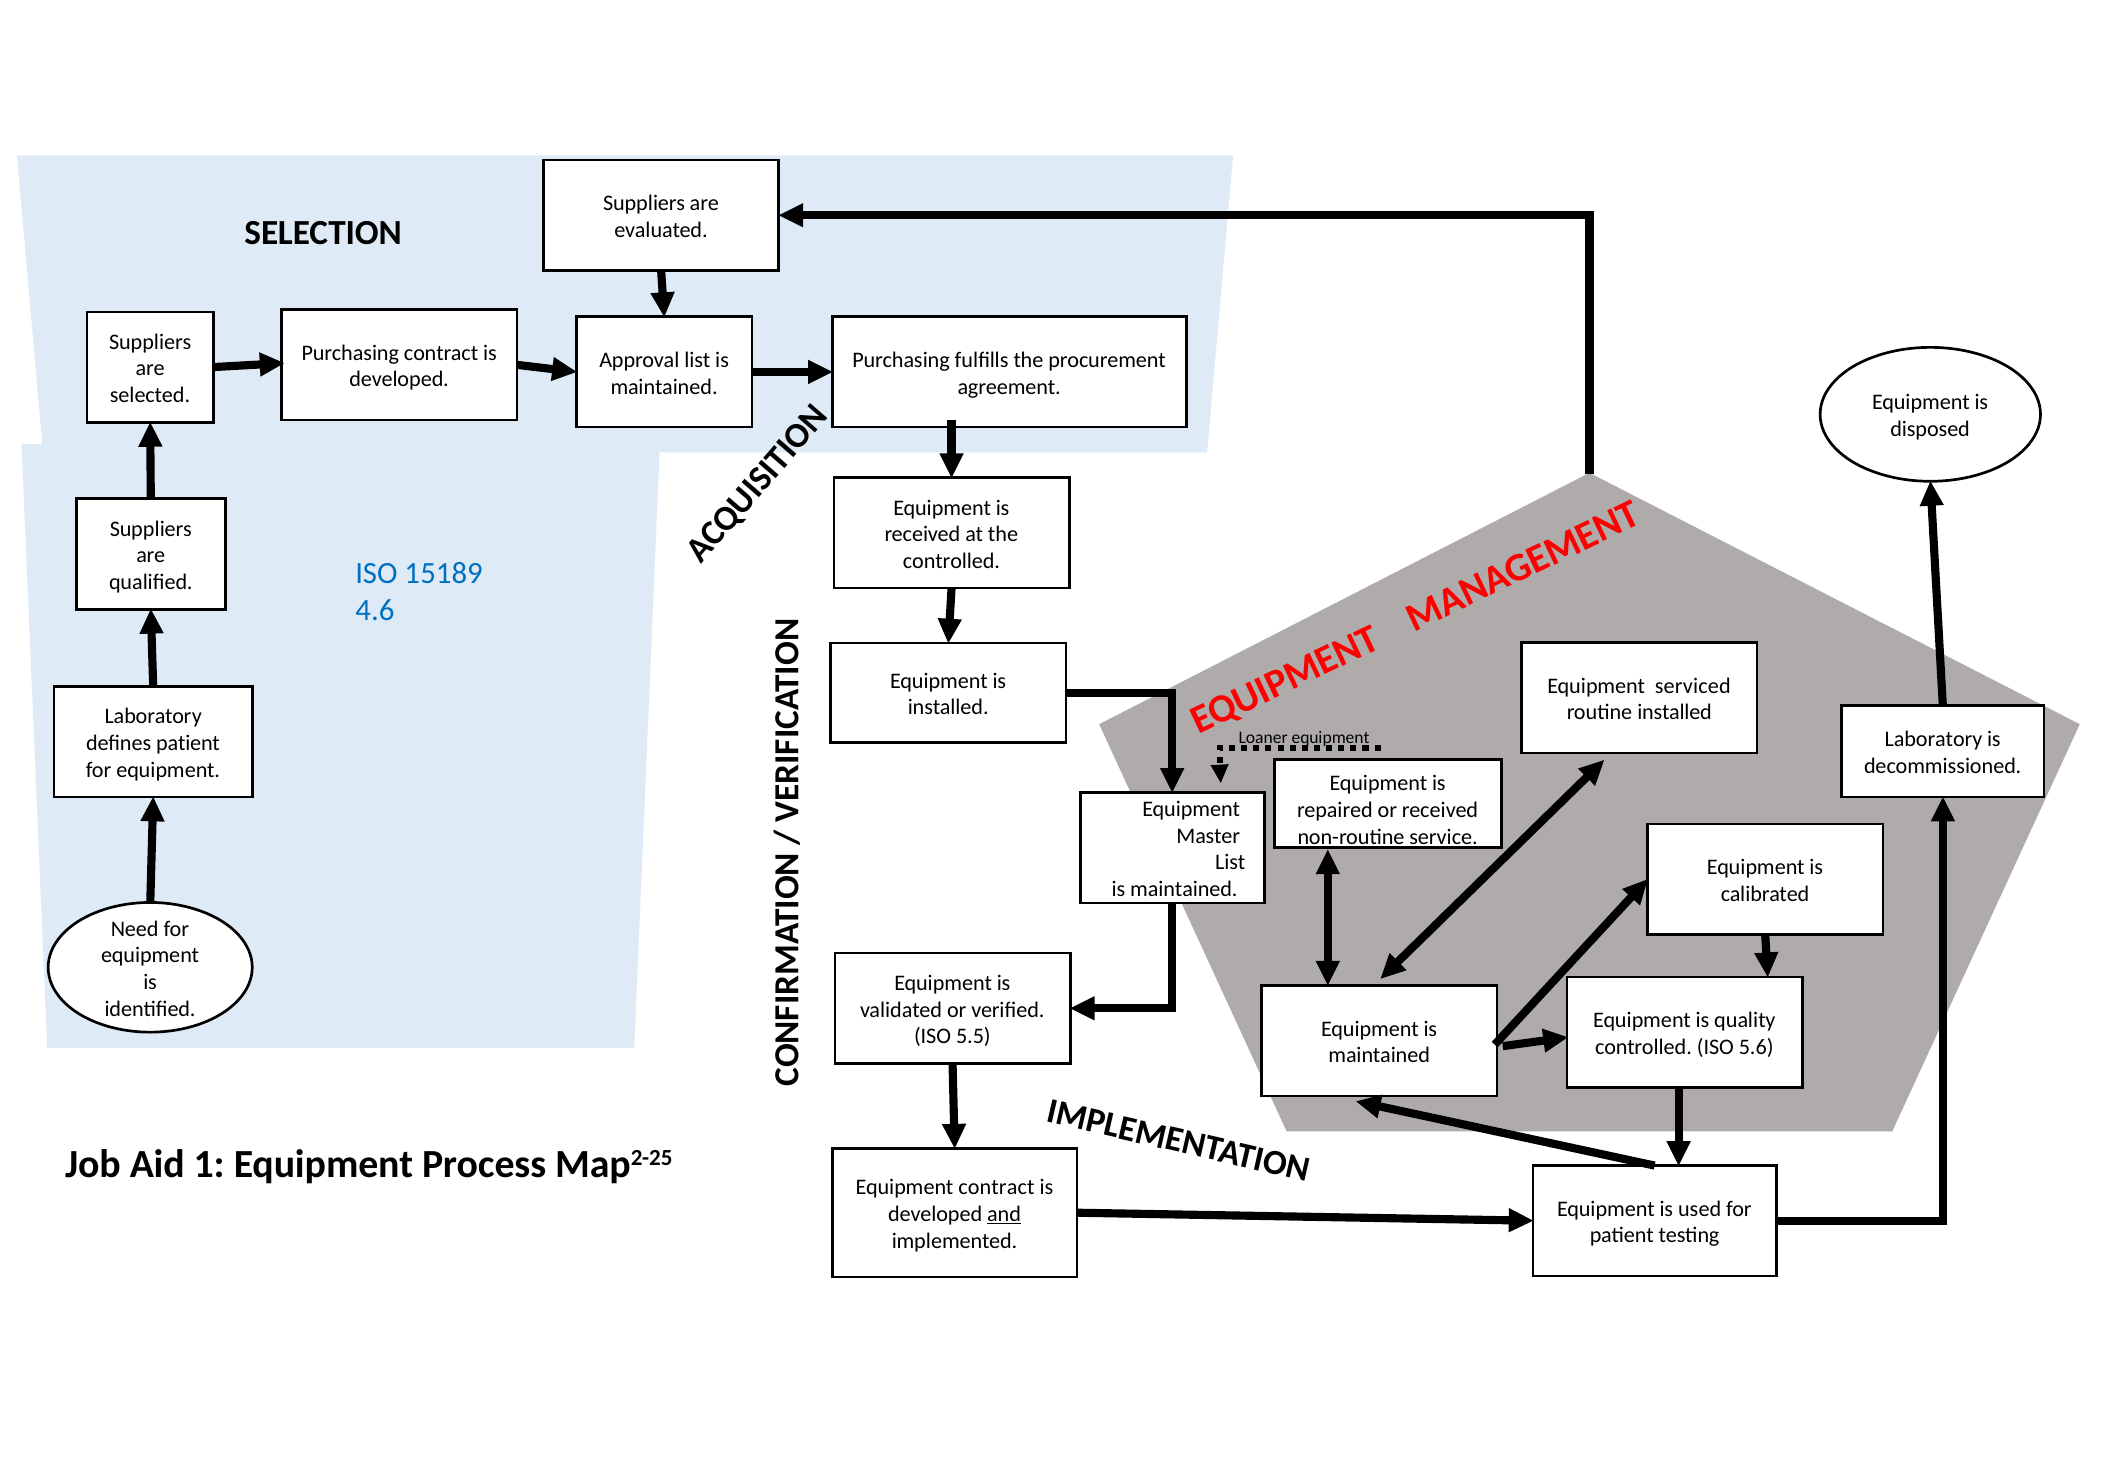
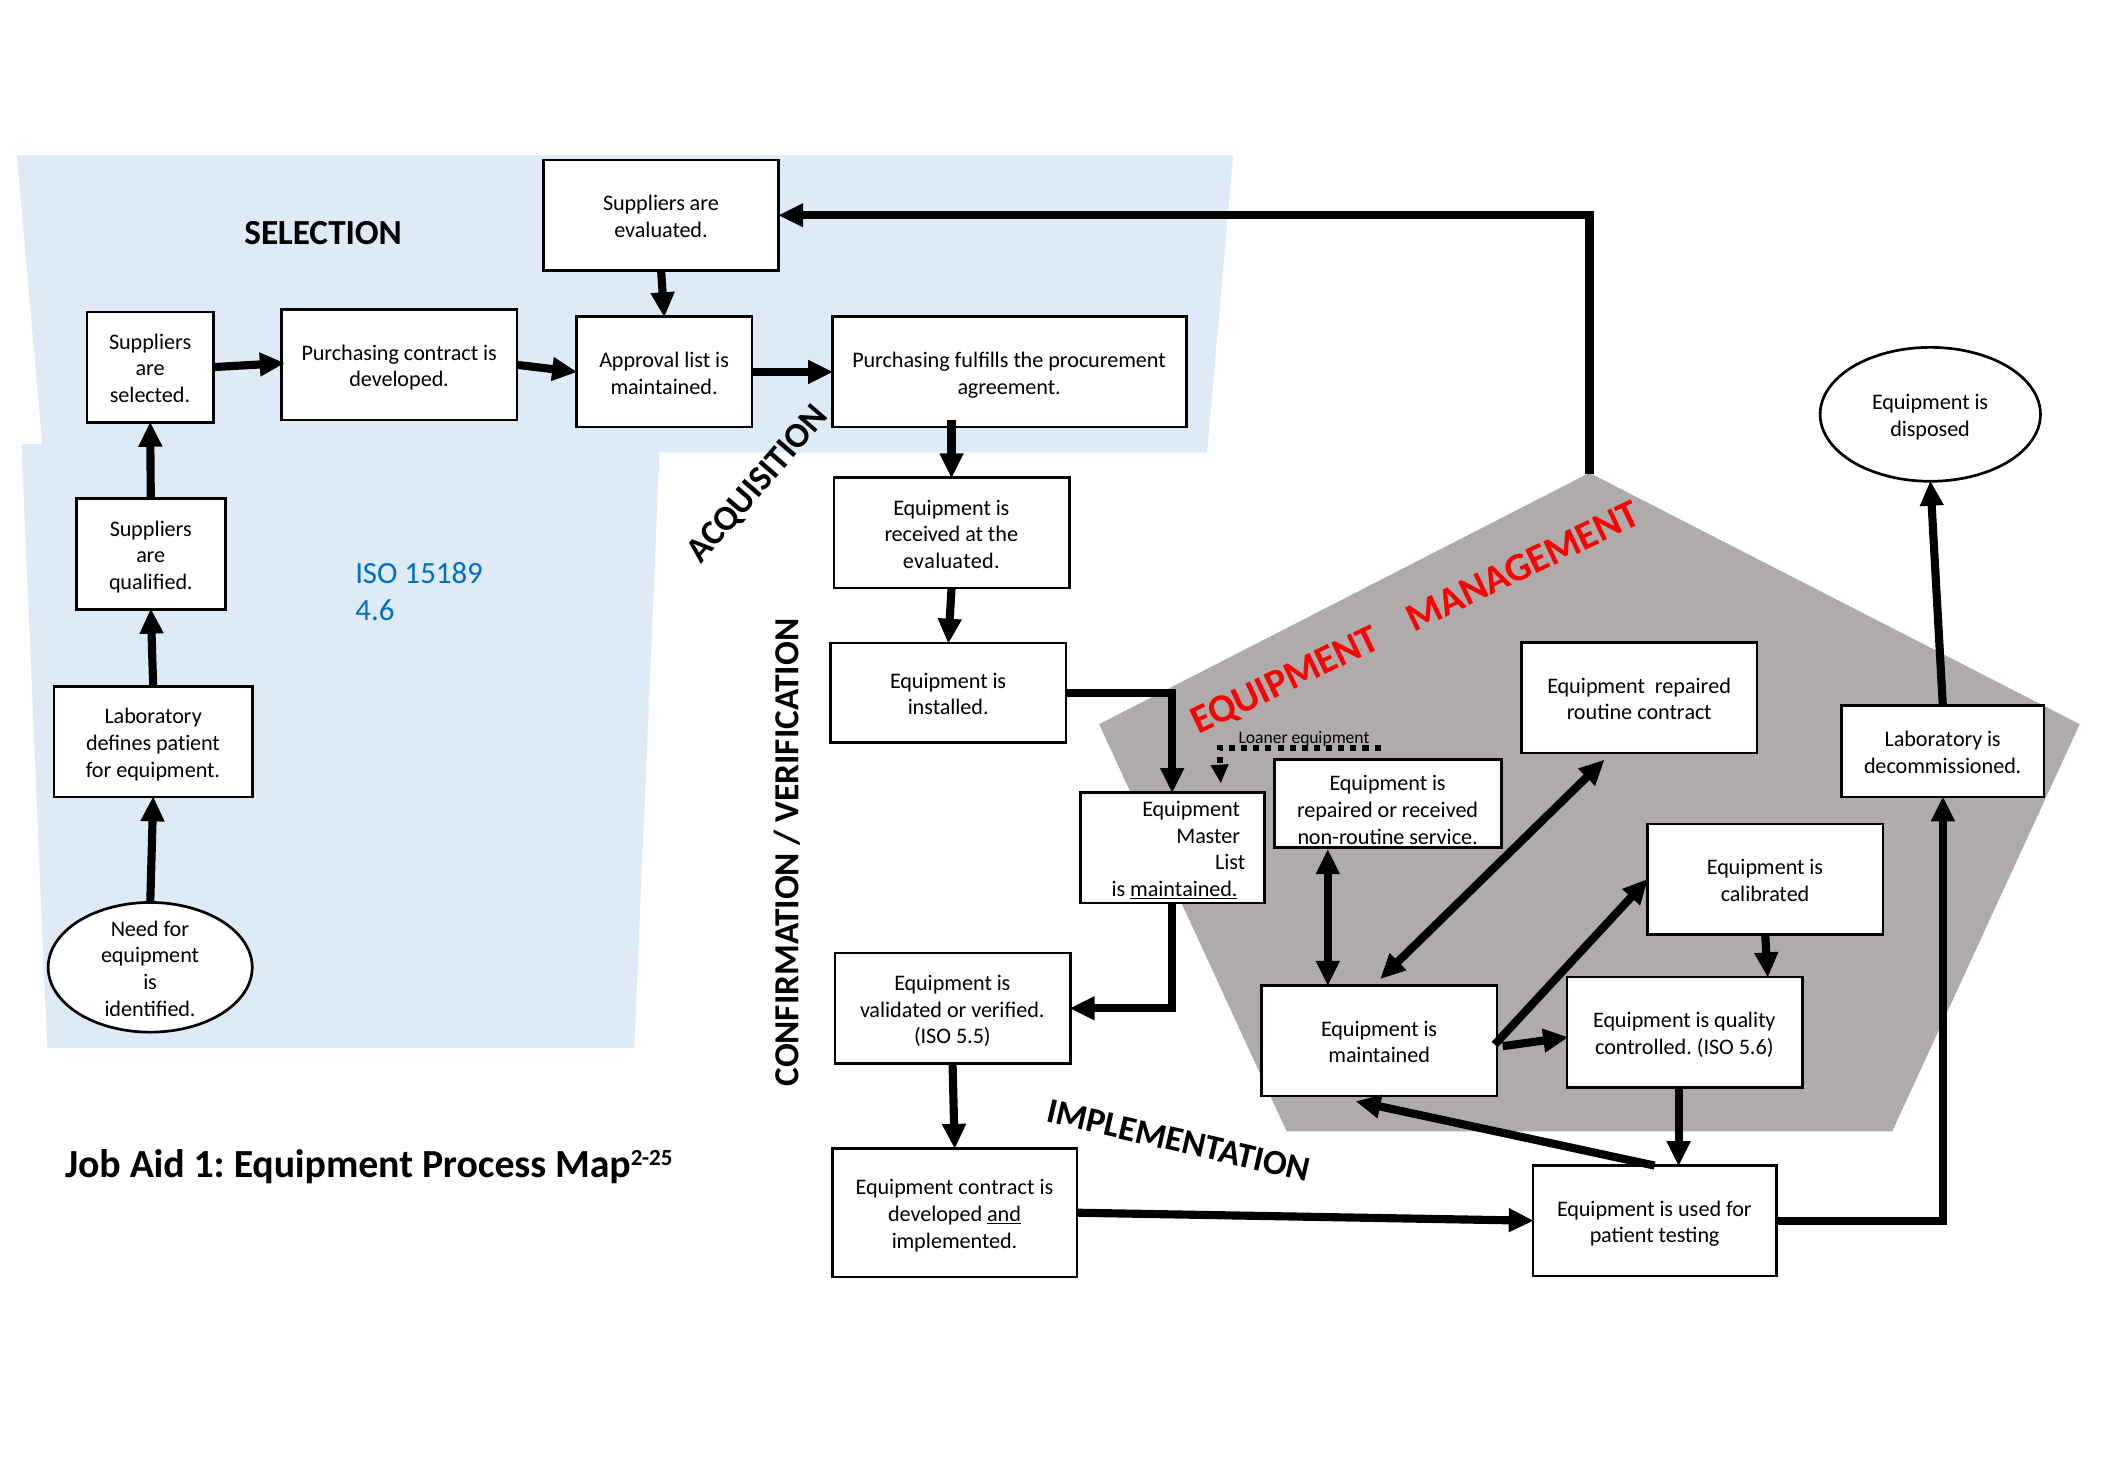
controlled at (951, 561): controlled -> evaluated
Equipment serviced: serviced -> repaired
routine installed: installed -> contract
maintained at (1184, 889) underline: none -> present
